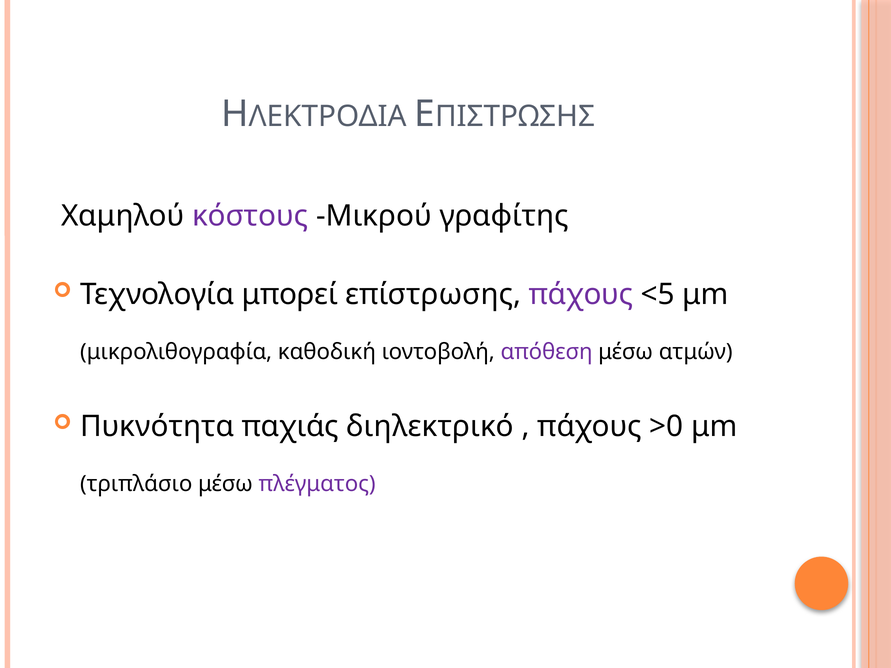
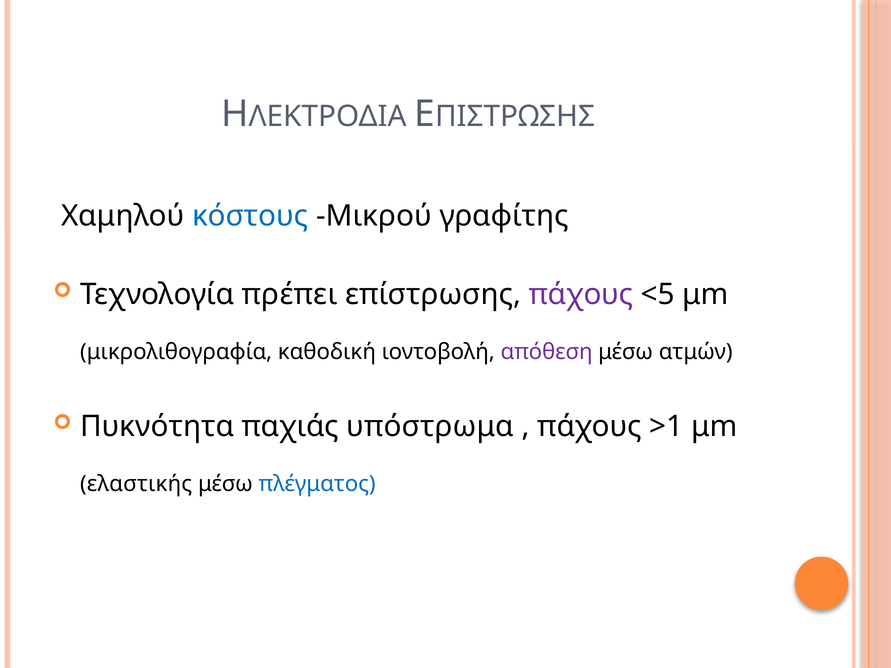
κόστους colour: purple -> blue
μπορεί: μπορεί -> πρέπει
διηλεκτρικό: διηλεκτρικό -> υπόστρωμα
>0: >0 -> >1
τριπλάσιο: τριπλάσιο -> ελαστικής
πλέγματος colour: purple -> blue
